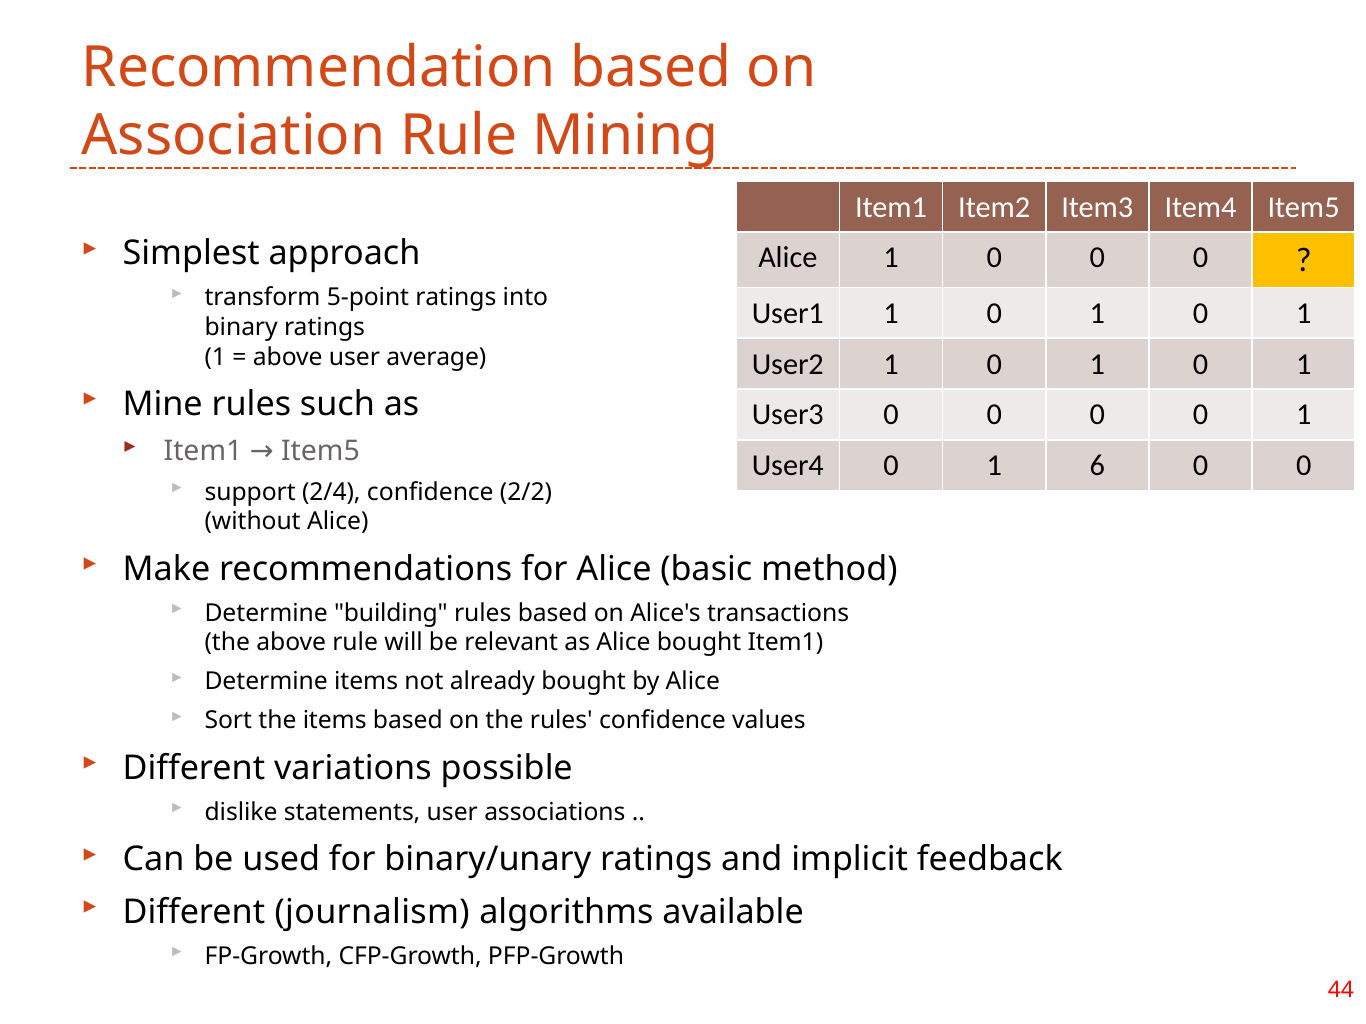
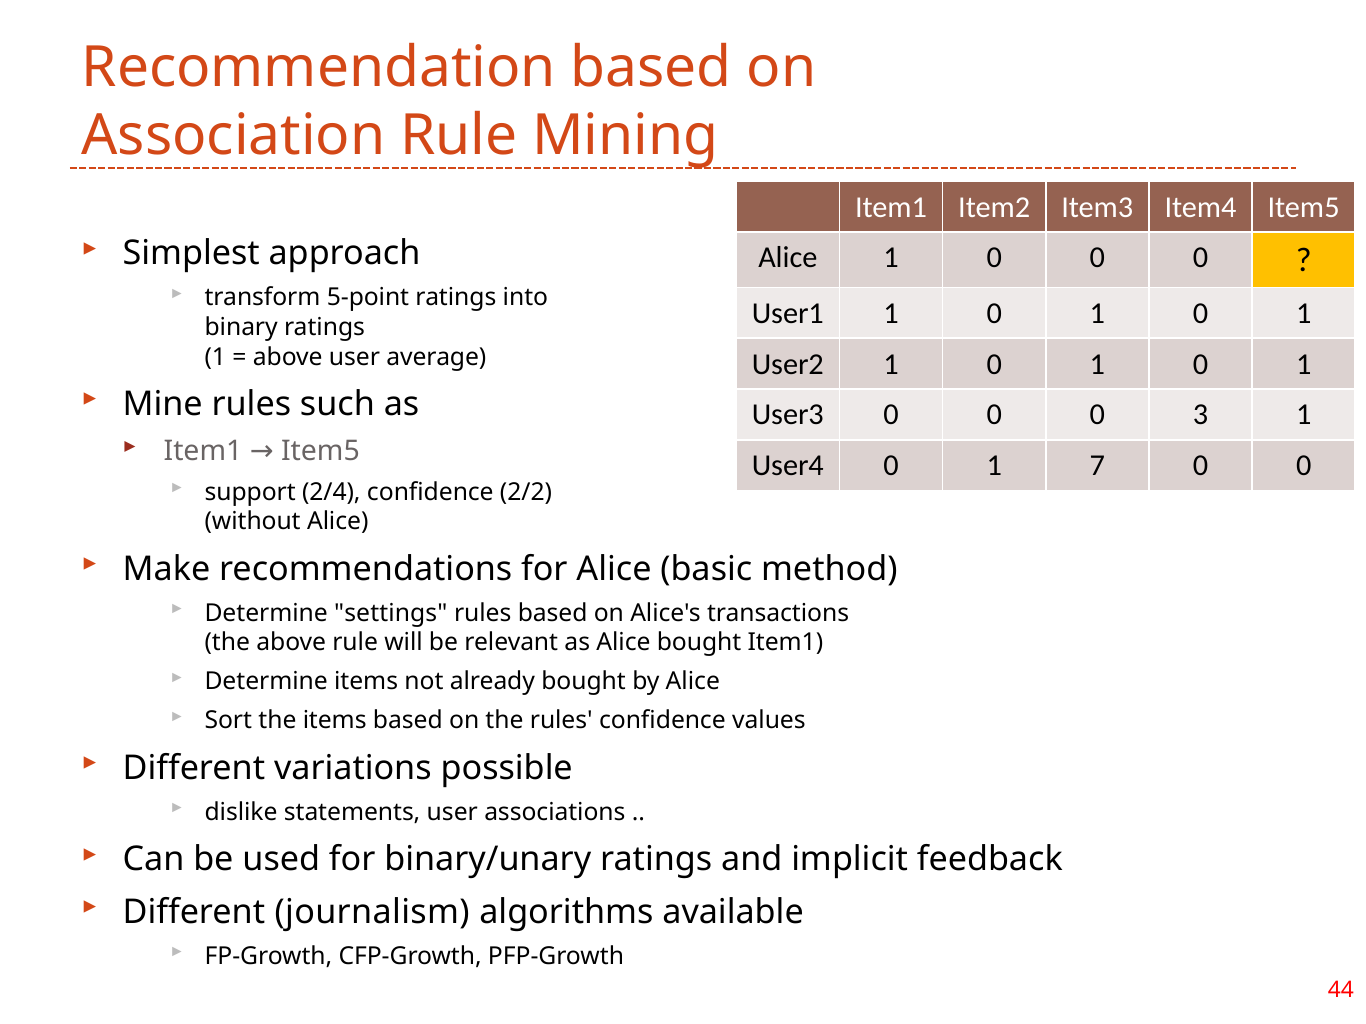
0 0 0 0: 0 -> 3
6: 6 -> 7
building: building -> settings
